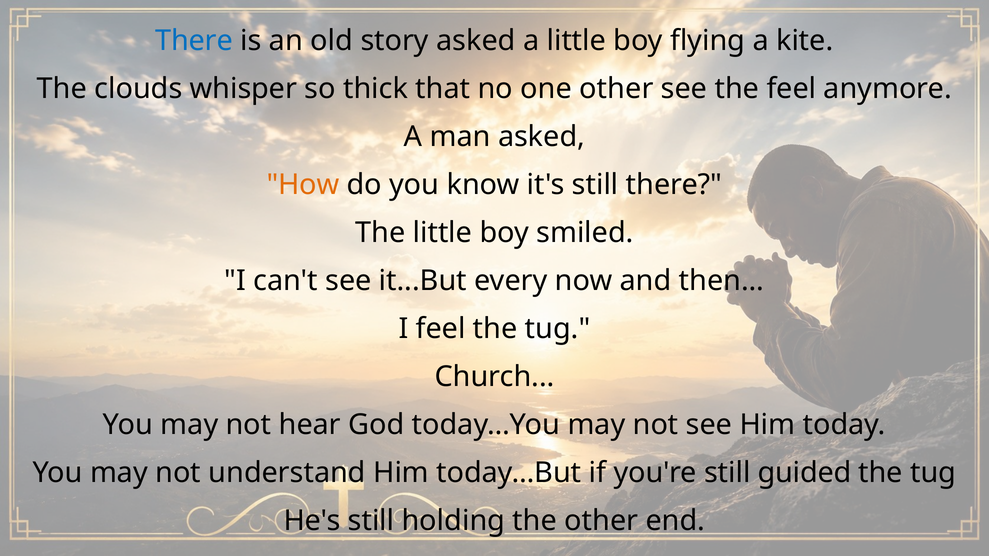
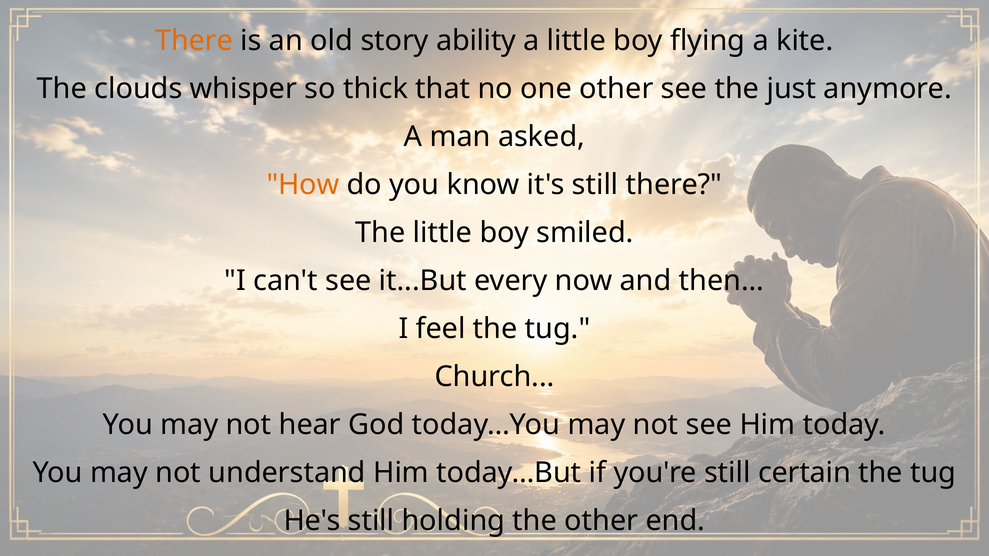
There at (194, 41) colour: blue -> orange
story asked: asked -> ability
the feel: feel -> just
guided: guided -> certain
